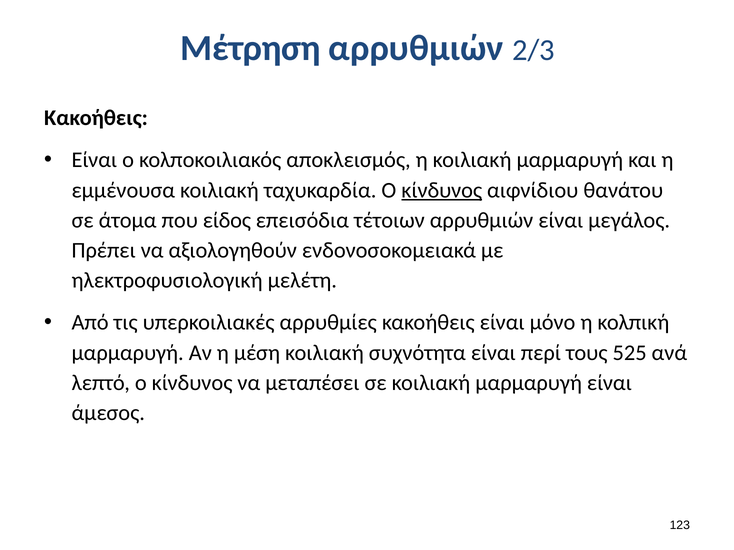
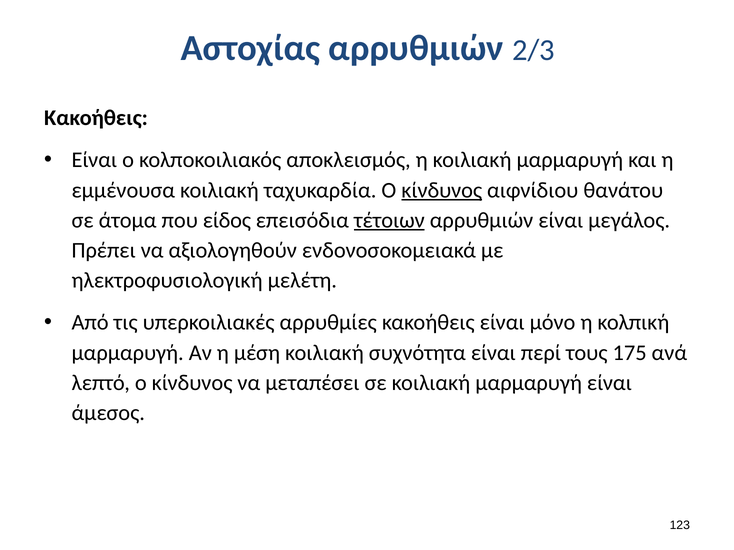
Μέτρηση: Μέτρηση -> Αστοχίας
τέτοιων underline: none -> present
525: 525 -> 175
